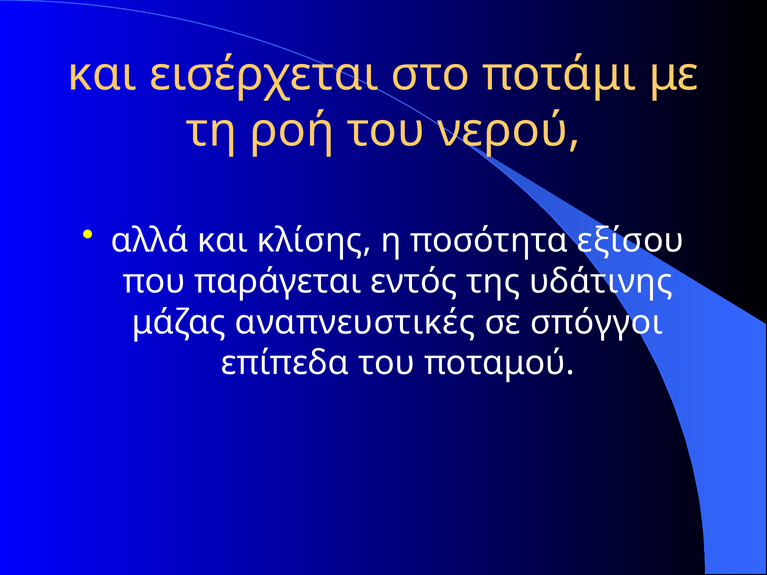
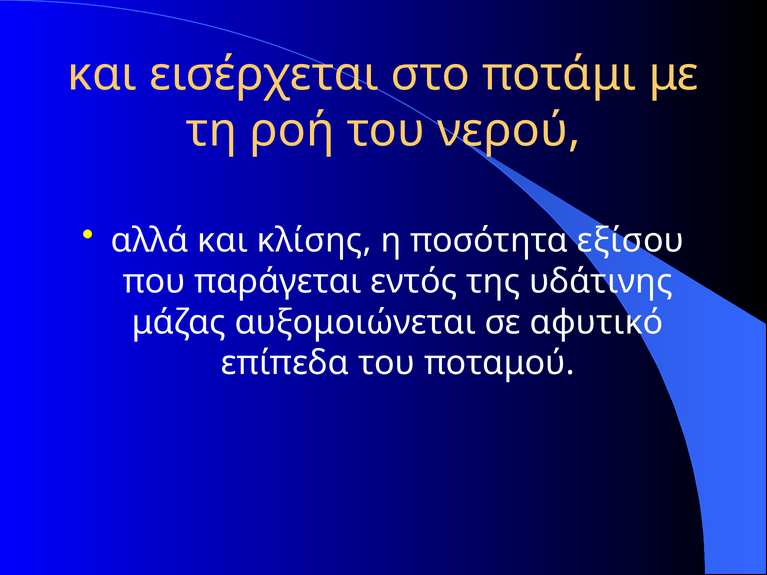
αναπνευστικές: αναπνευστικές -> αυξομοιώνεται
σπόγγοι: σπόγγοι -> αφυτικό
